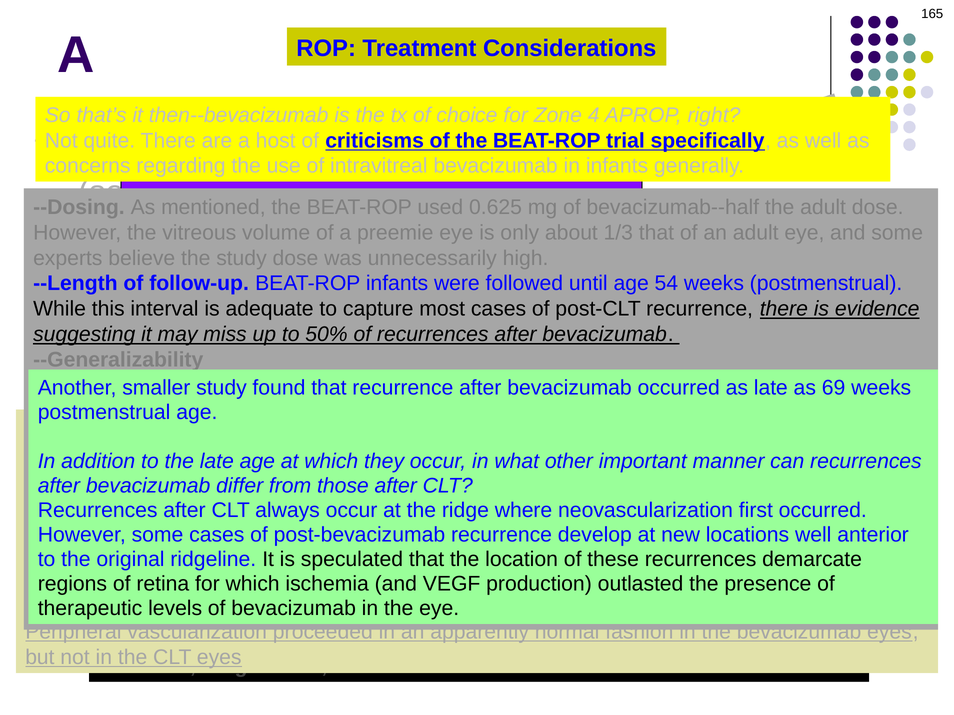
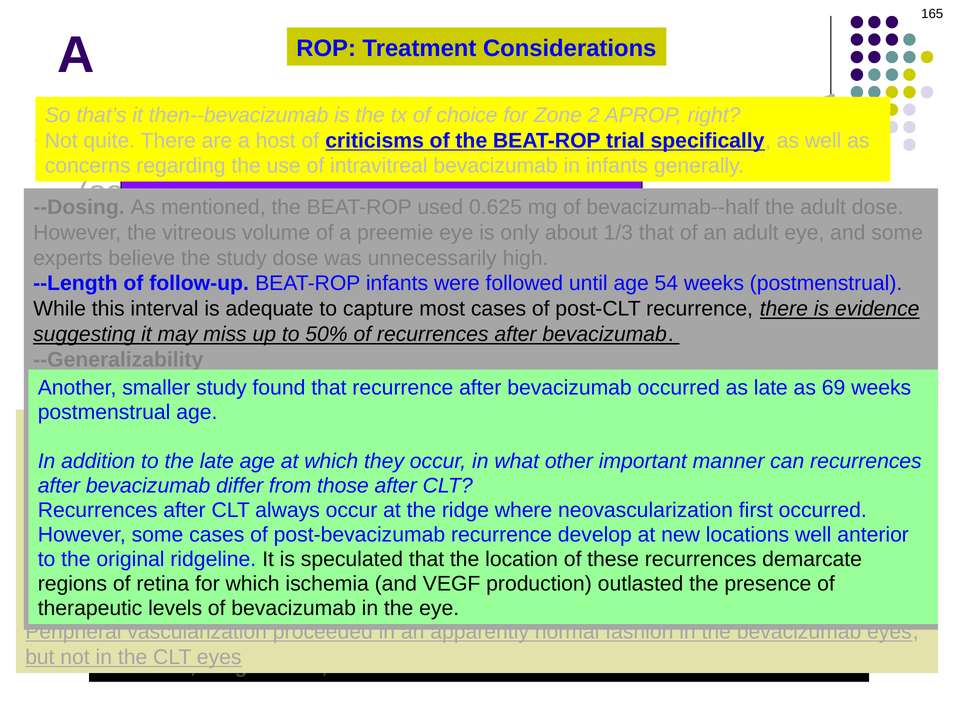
for Zone 4: 4 -> 2
